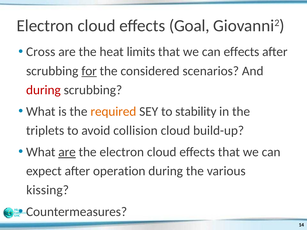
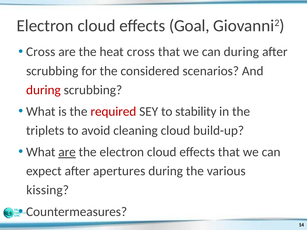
heat limits: limits -> cross
can effects: effects -> during
for underline: present -> none
required colour: orange -> red
collision: collision -> cleaning
operation: operation -> apertures
